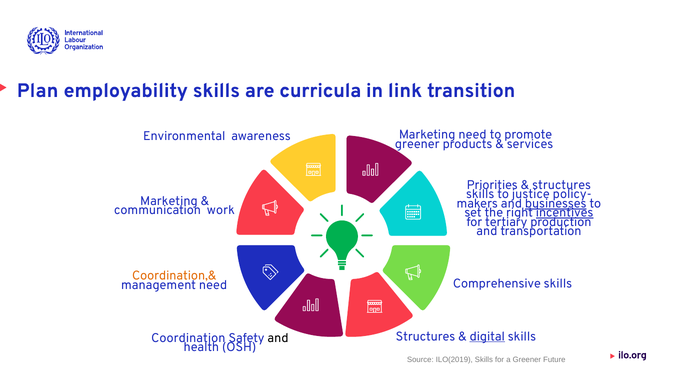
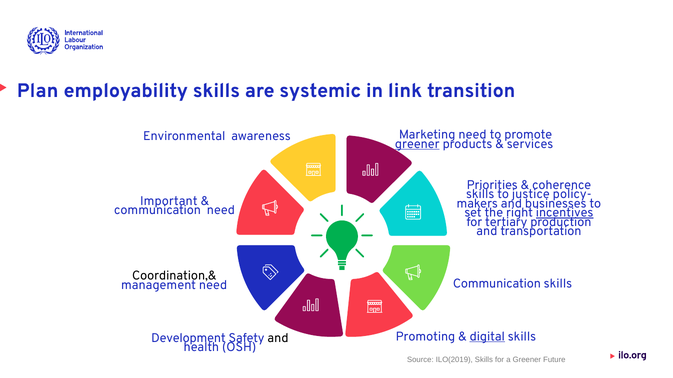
curricula: curricula -> systemic
greener at (417, 144) underline: none -> present
structures at (562, 185): structures -> coherence
Marketing at (169, 201): Marketing -> Important
businesses underline: present -> none
communication work: work -> need
Coordination,& colour: orange -> black
Comprehensive at (497, 284): Comprehensive -> Communication
Structures at (425, 337): Structures -> Promoting
Coordination: Coordination -> Development
